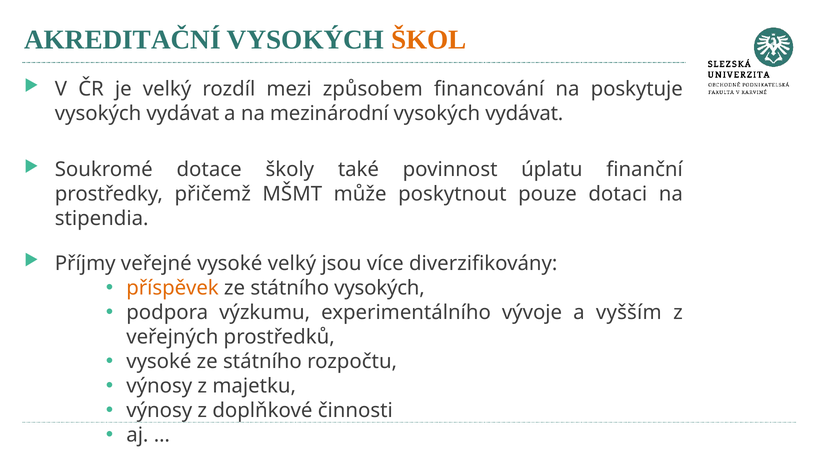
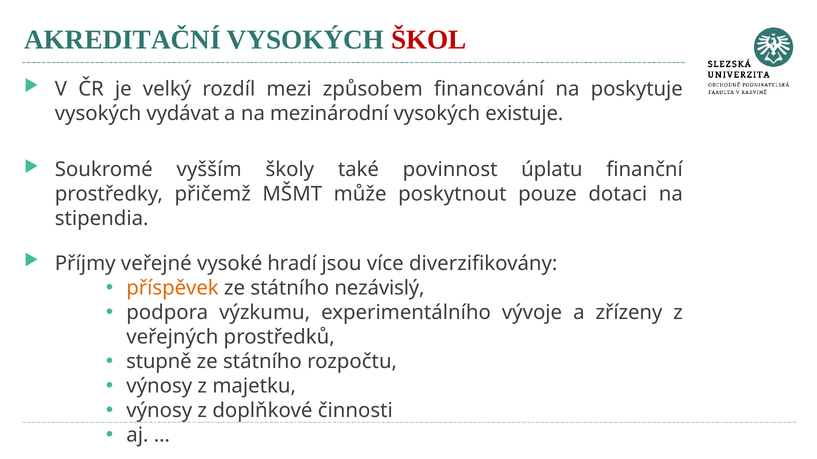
ŠKOL colour: orange -> red
vydávat at (524, 114): vydávat -> existuje
dotace: dotace -> vyšším
vysoké velký: velký -> hradí
státního vysokých: vysokých -> nezávislý
vyšším: vyšším -> zřízeny
vysoké at (159, 362): vysoké -> stupně
